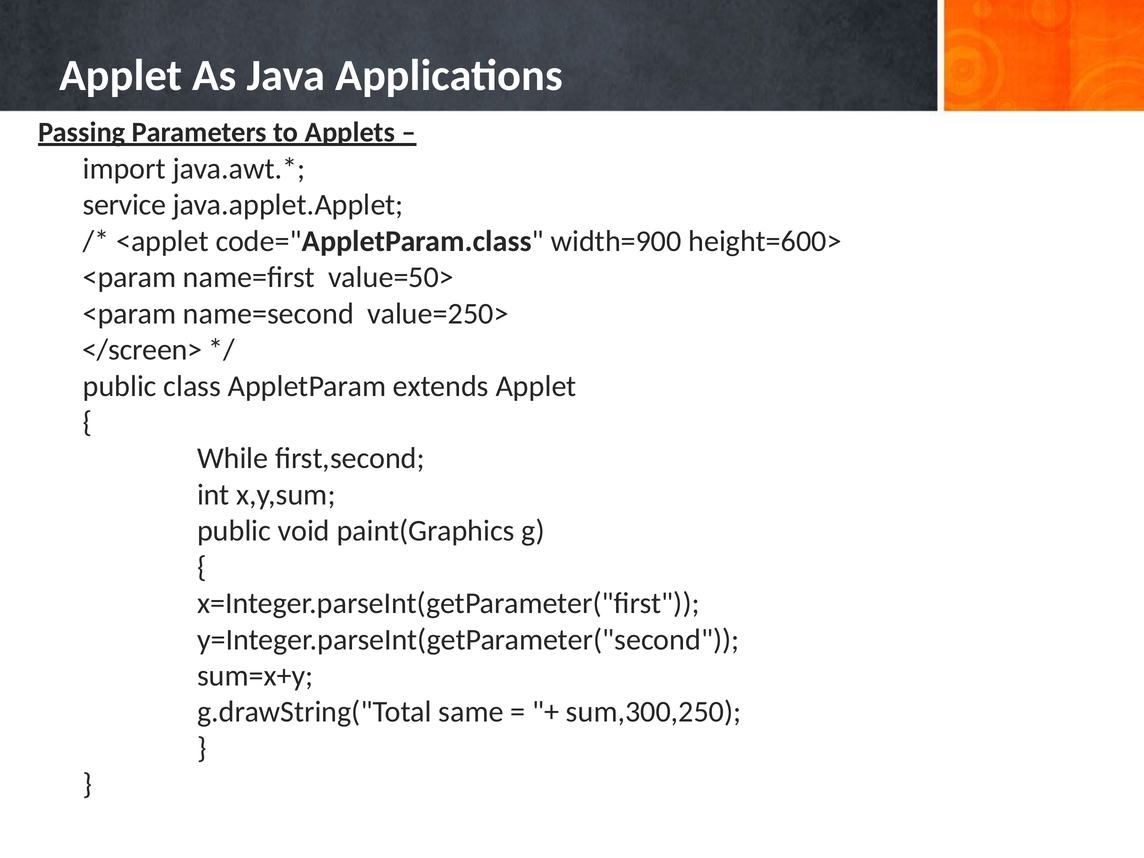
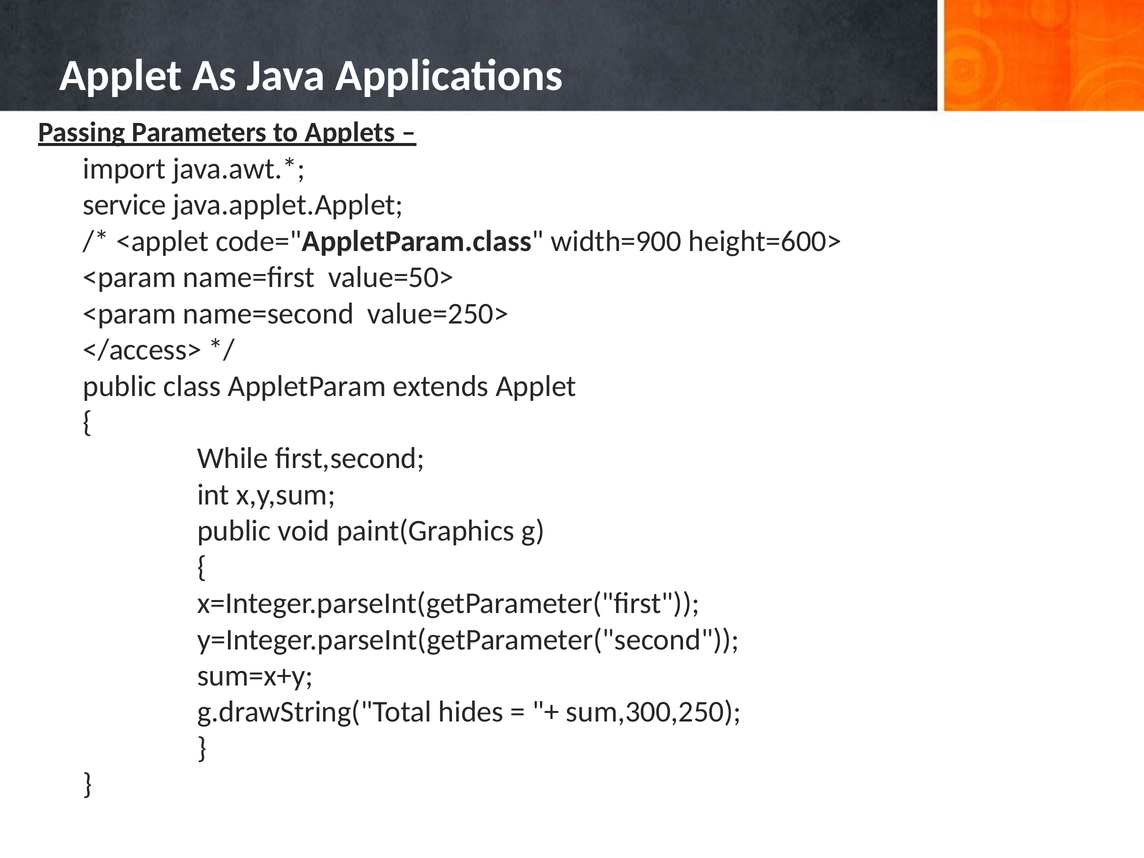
</screen>: </screen> -> </access>
same: same -> hides
